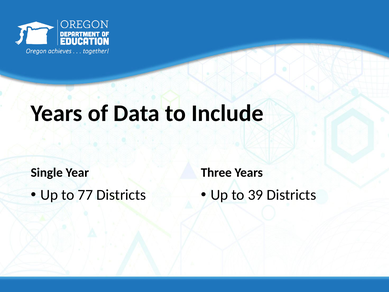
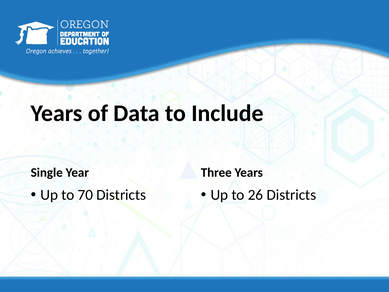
77: 77 -> 70
39: 39 -> 26
